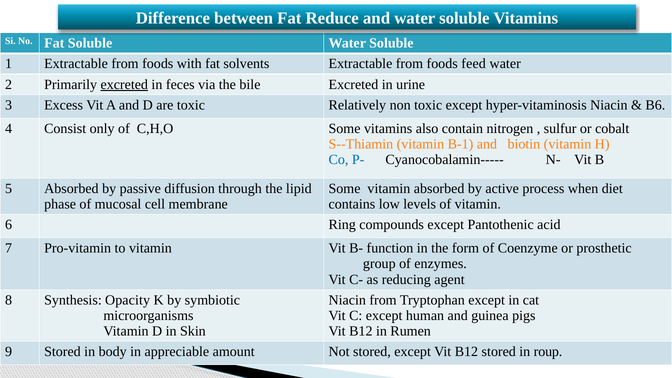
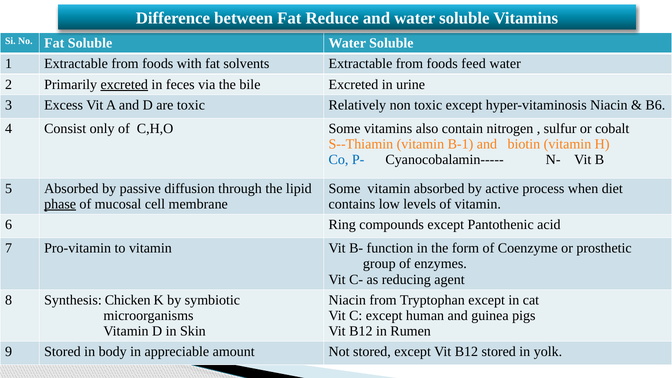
phase underline: none -> present
Opacity: Opacity -> Chicken
roup: roup -> yolk
